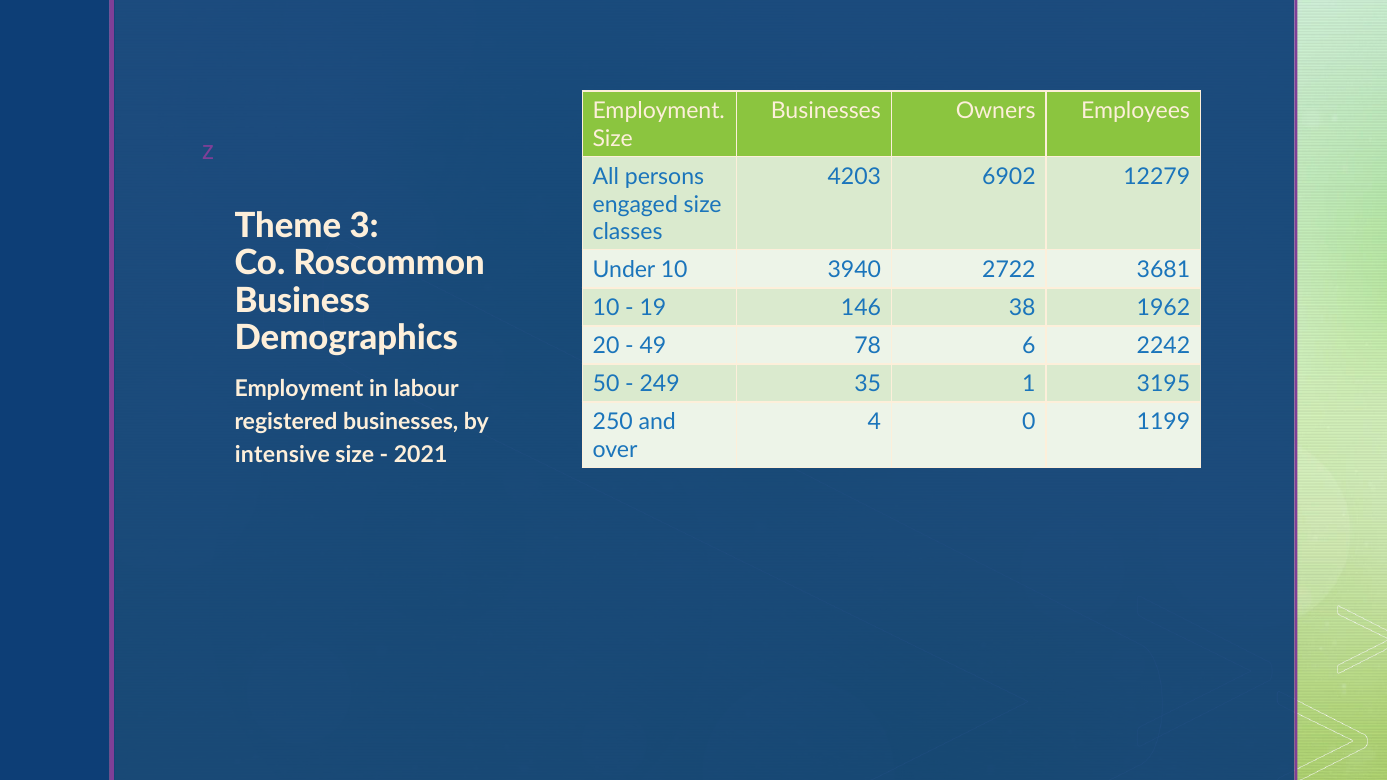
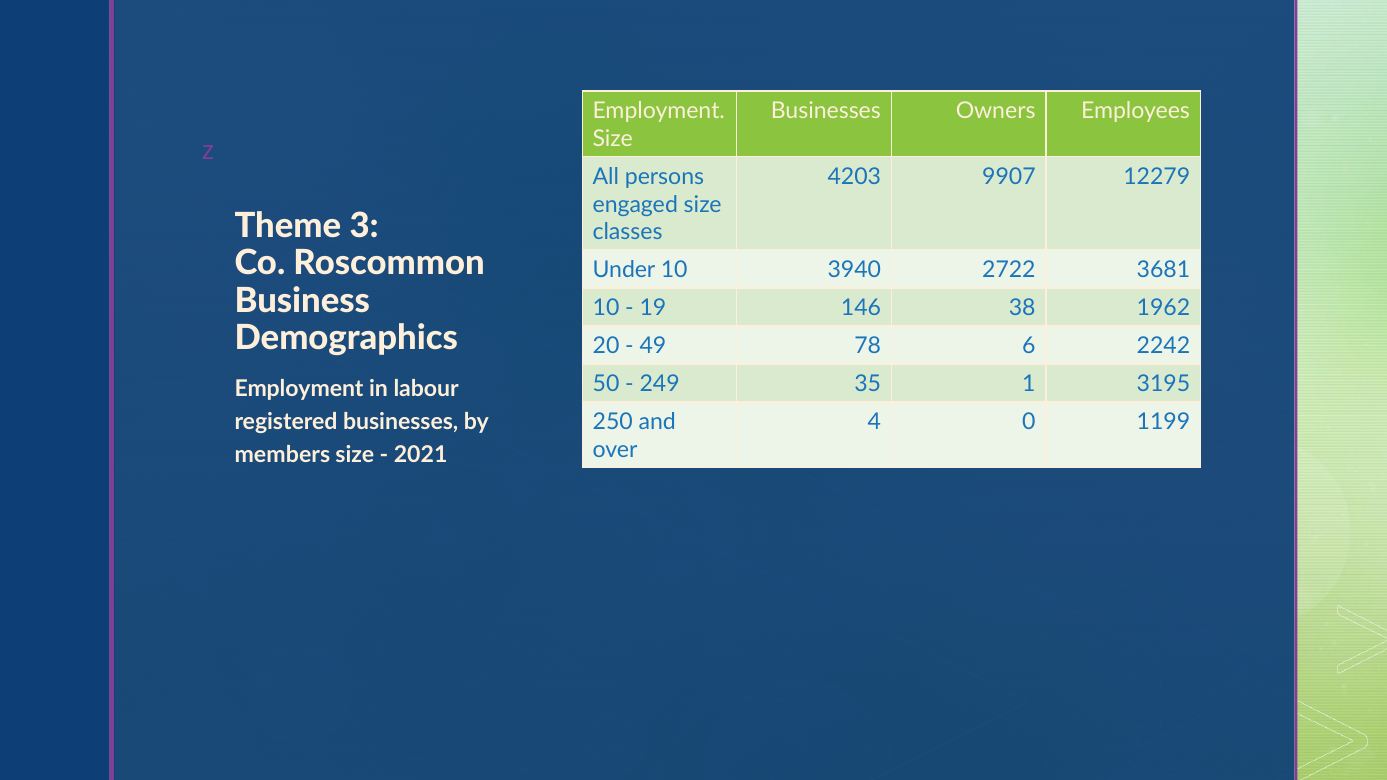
6902: 6902 -> 9907
intensive: intensive -> members
